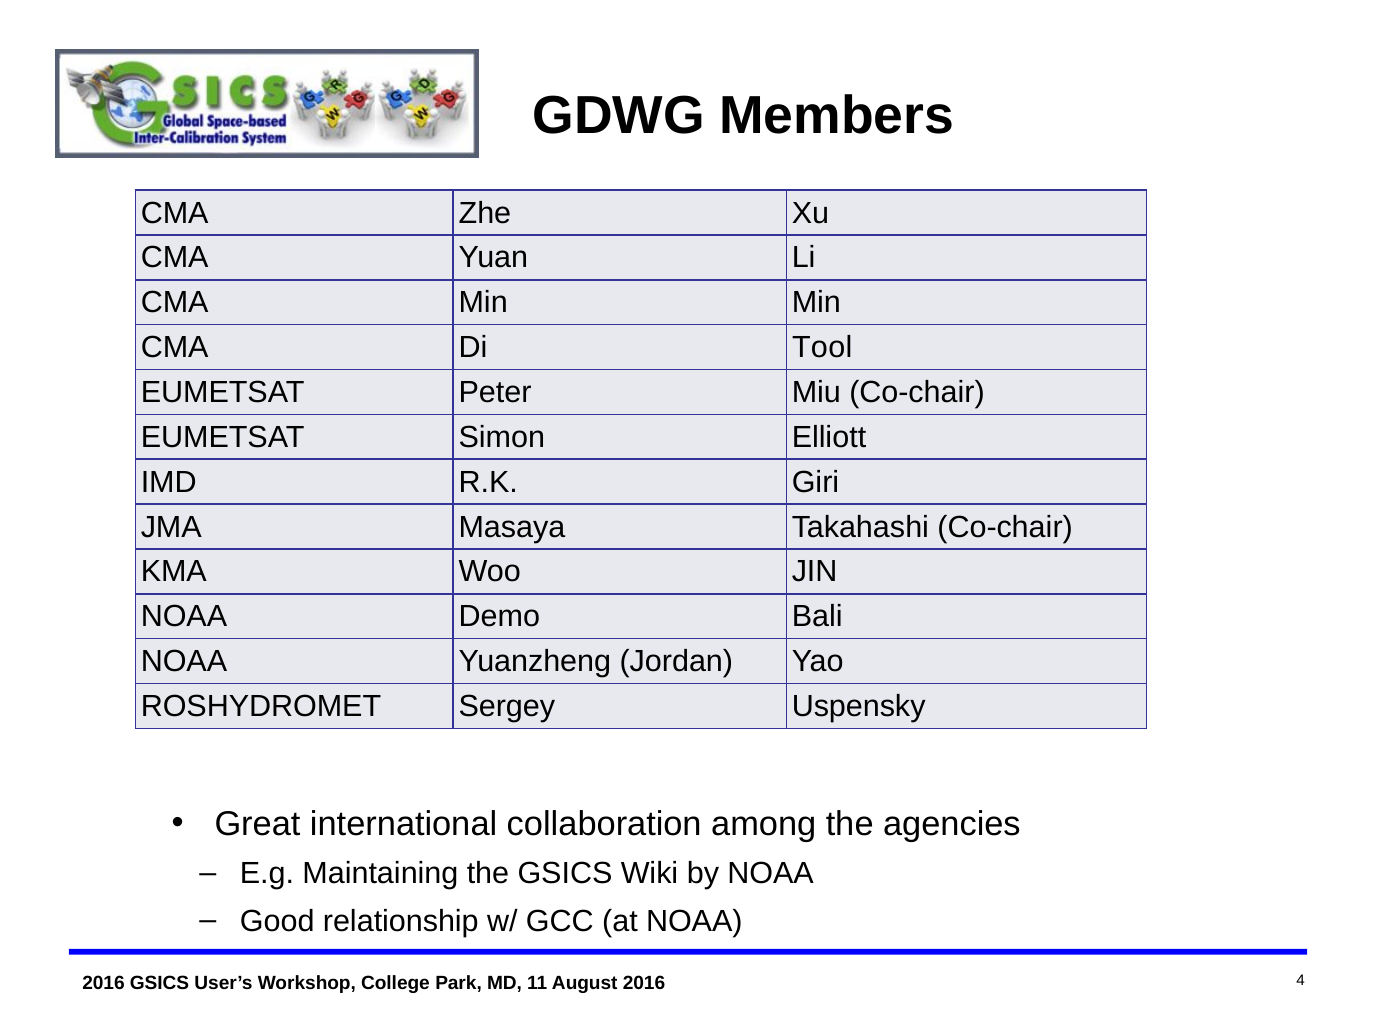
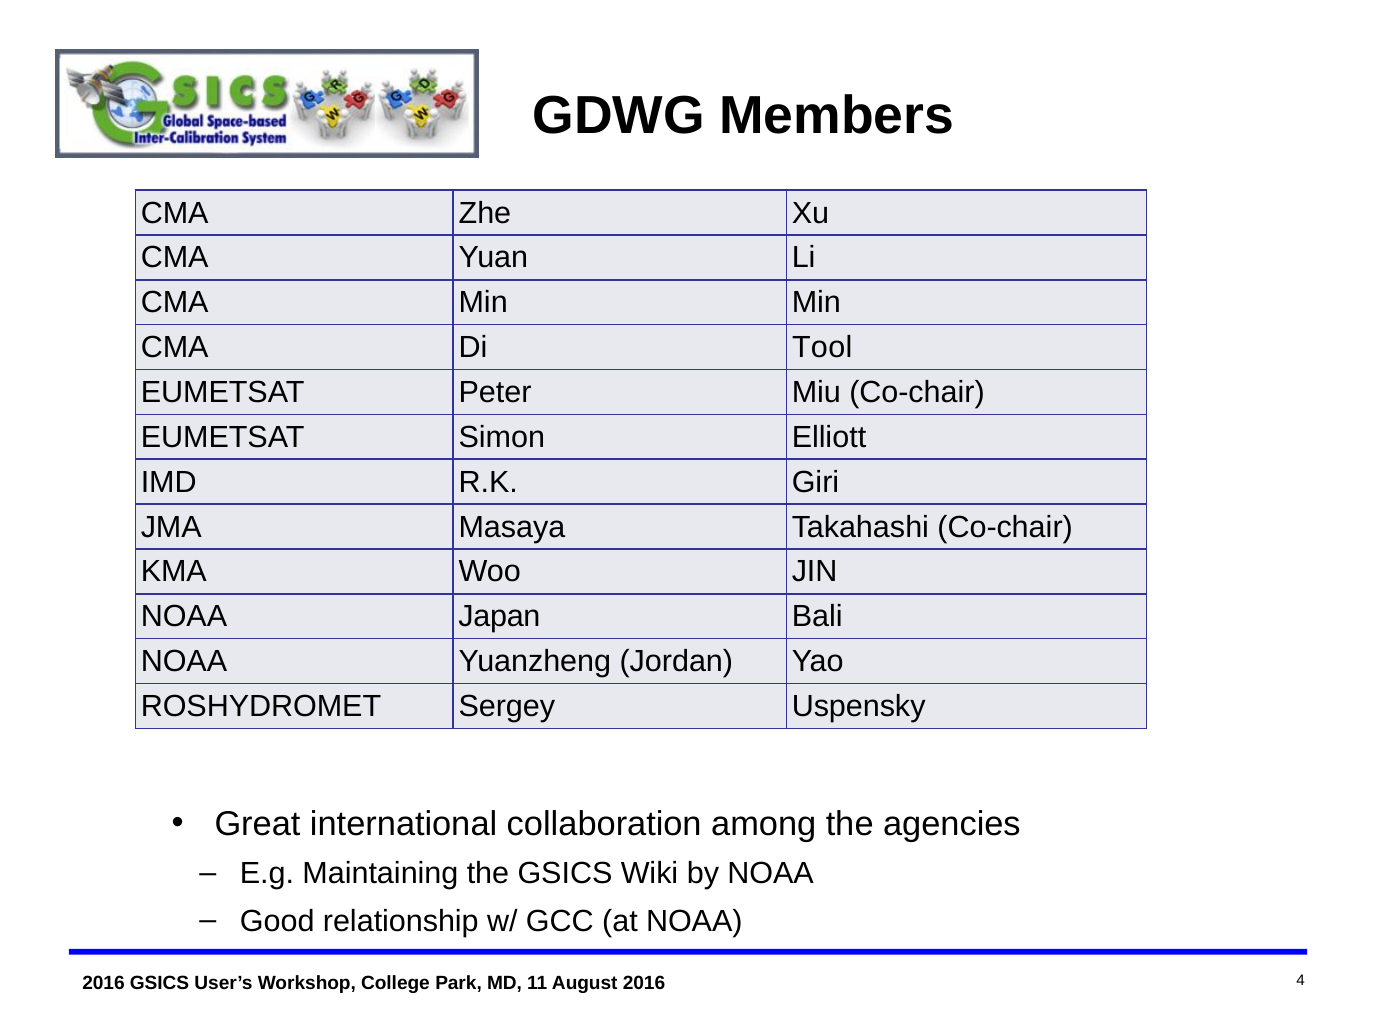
Demo: Demo -> Japan
